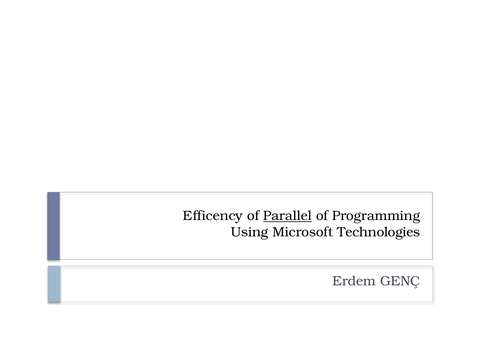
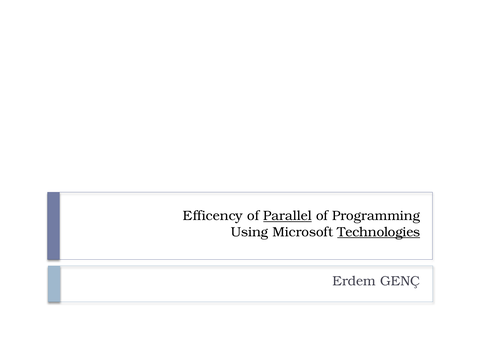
Technologies underline: none -> present
